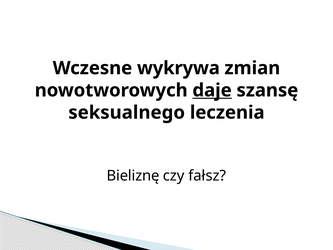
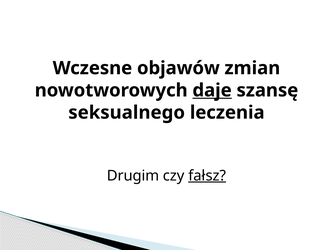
wykrywa: wykrywa -> objawów
Bieliznę: Bieliznę -> Drugim
fałsz underline: none -> present
